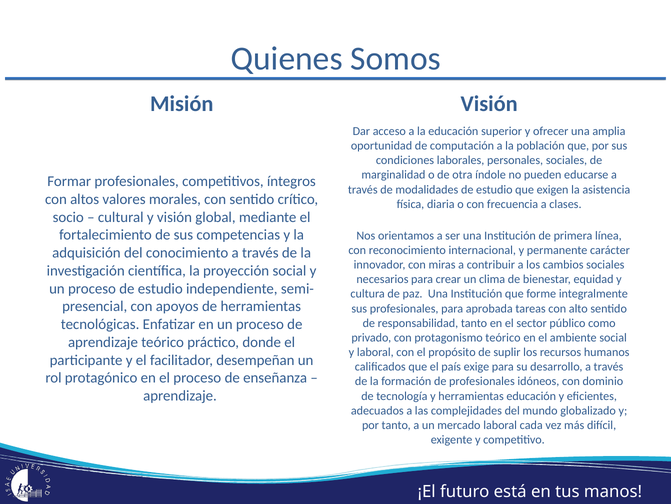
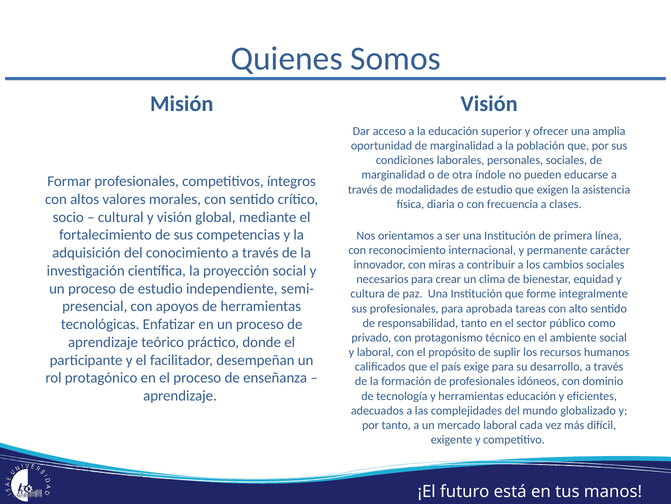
oportunidad de computación: computación -> marginalidad
protagonismo teórico: teórico -> técnico
